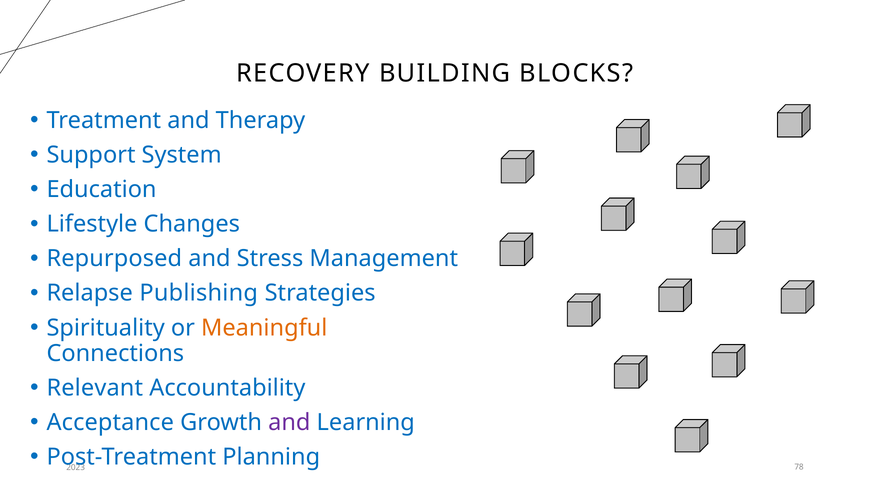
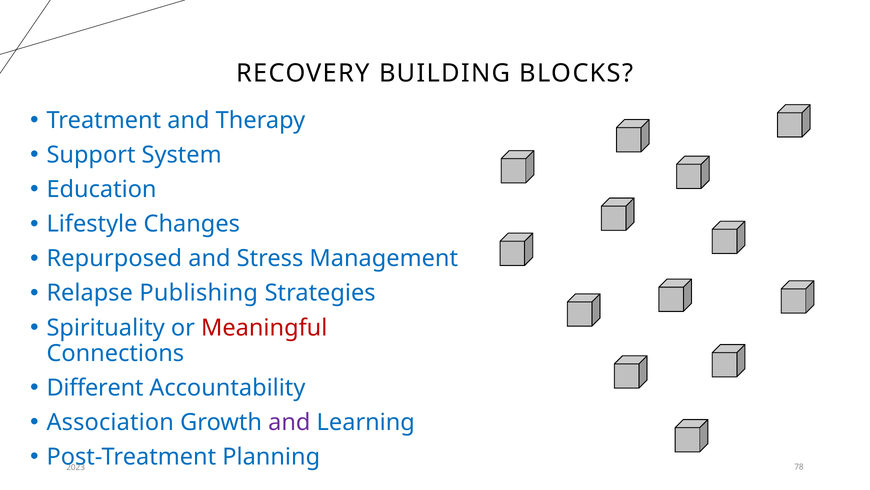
Meaningful colour: orange -> red
Relevant: Relevant -> Different
Acceptance: Acceptance -> Association
